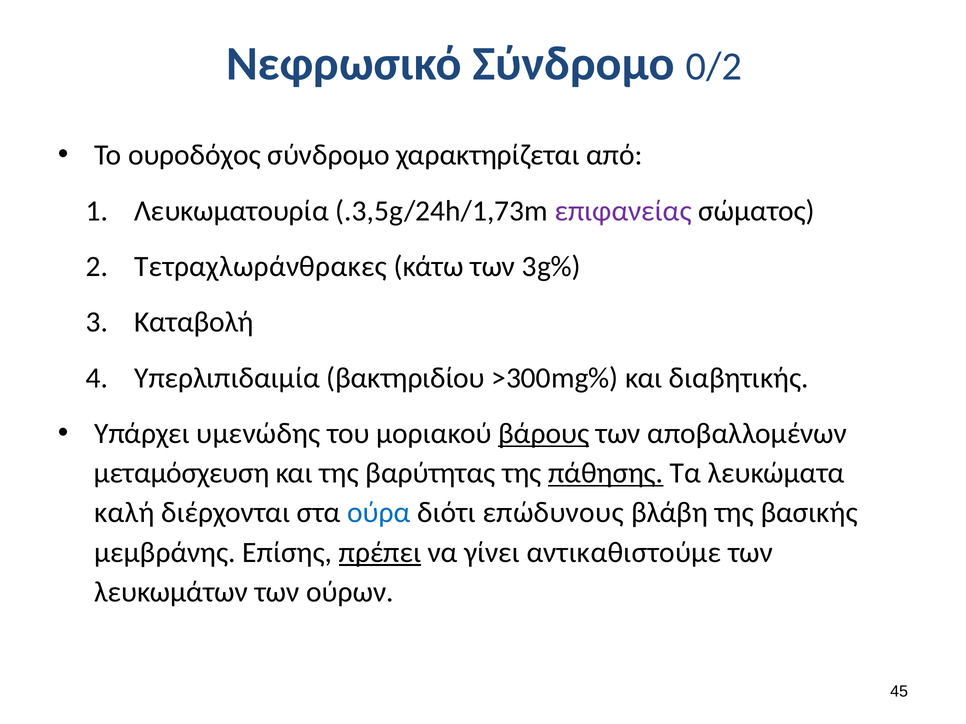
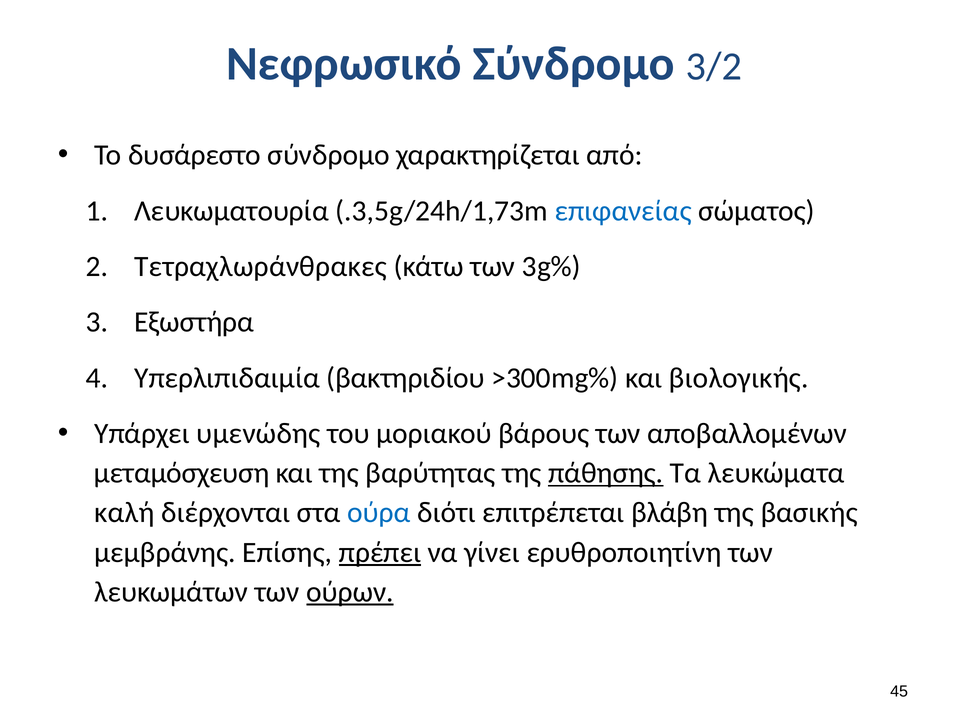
0/2: 0/2 -> 3/2
ουροδόχος: ουροδόχος -> δυσάρεστο
επιφανείας colour: purple -> blue
Καταβολή: Καταβολή -> Εξωστήρα
διαβητικής: διαβητικής -> βιολογικής
βάρους underline: present -> none
επώδυνους: επώδυνους -> επιτρέπεται
αντικαθιστούμε: αντικαθιστούμε -> ερυθροποιητίνη
ούρων underline: none -> present
